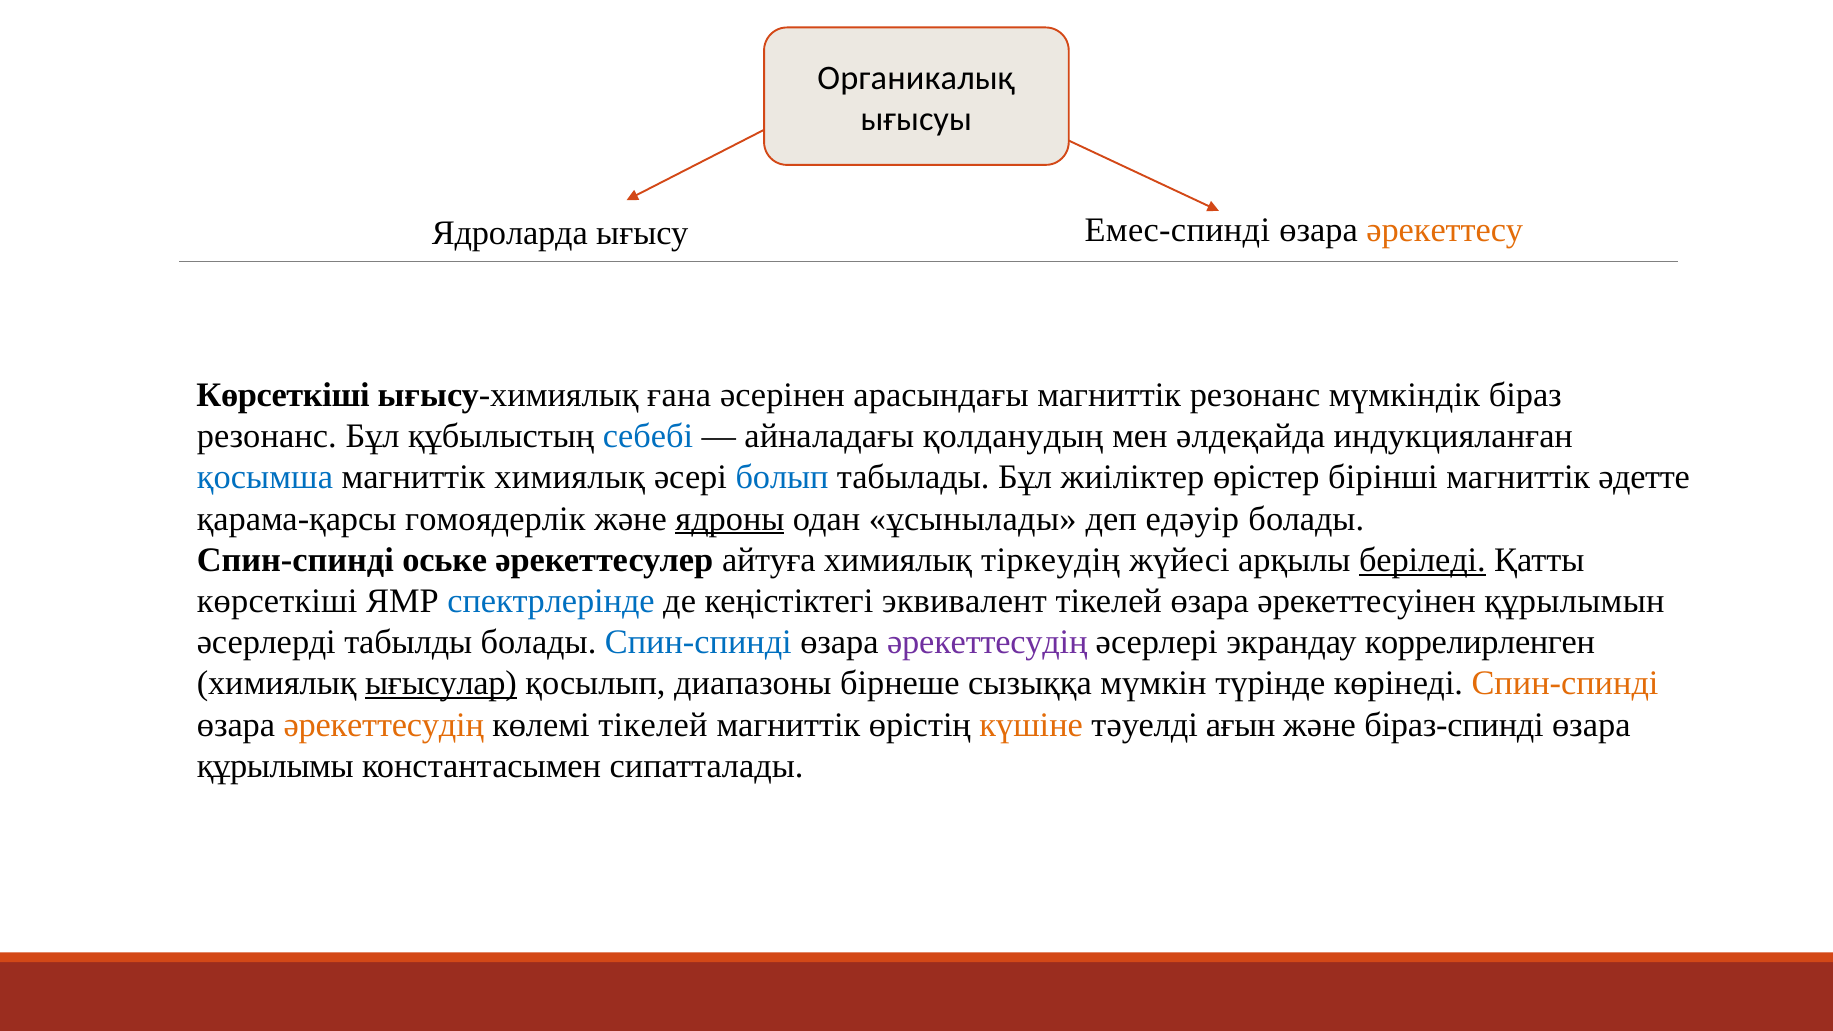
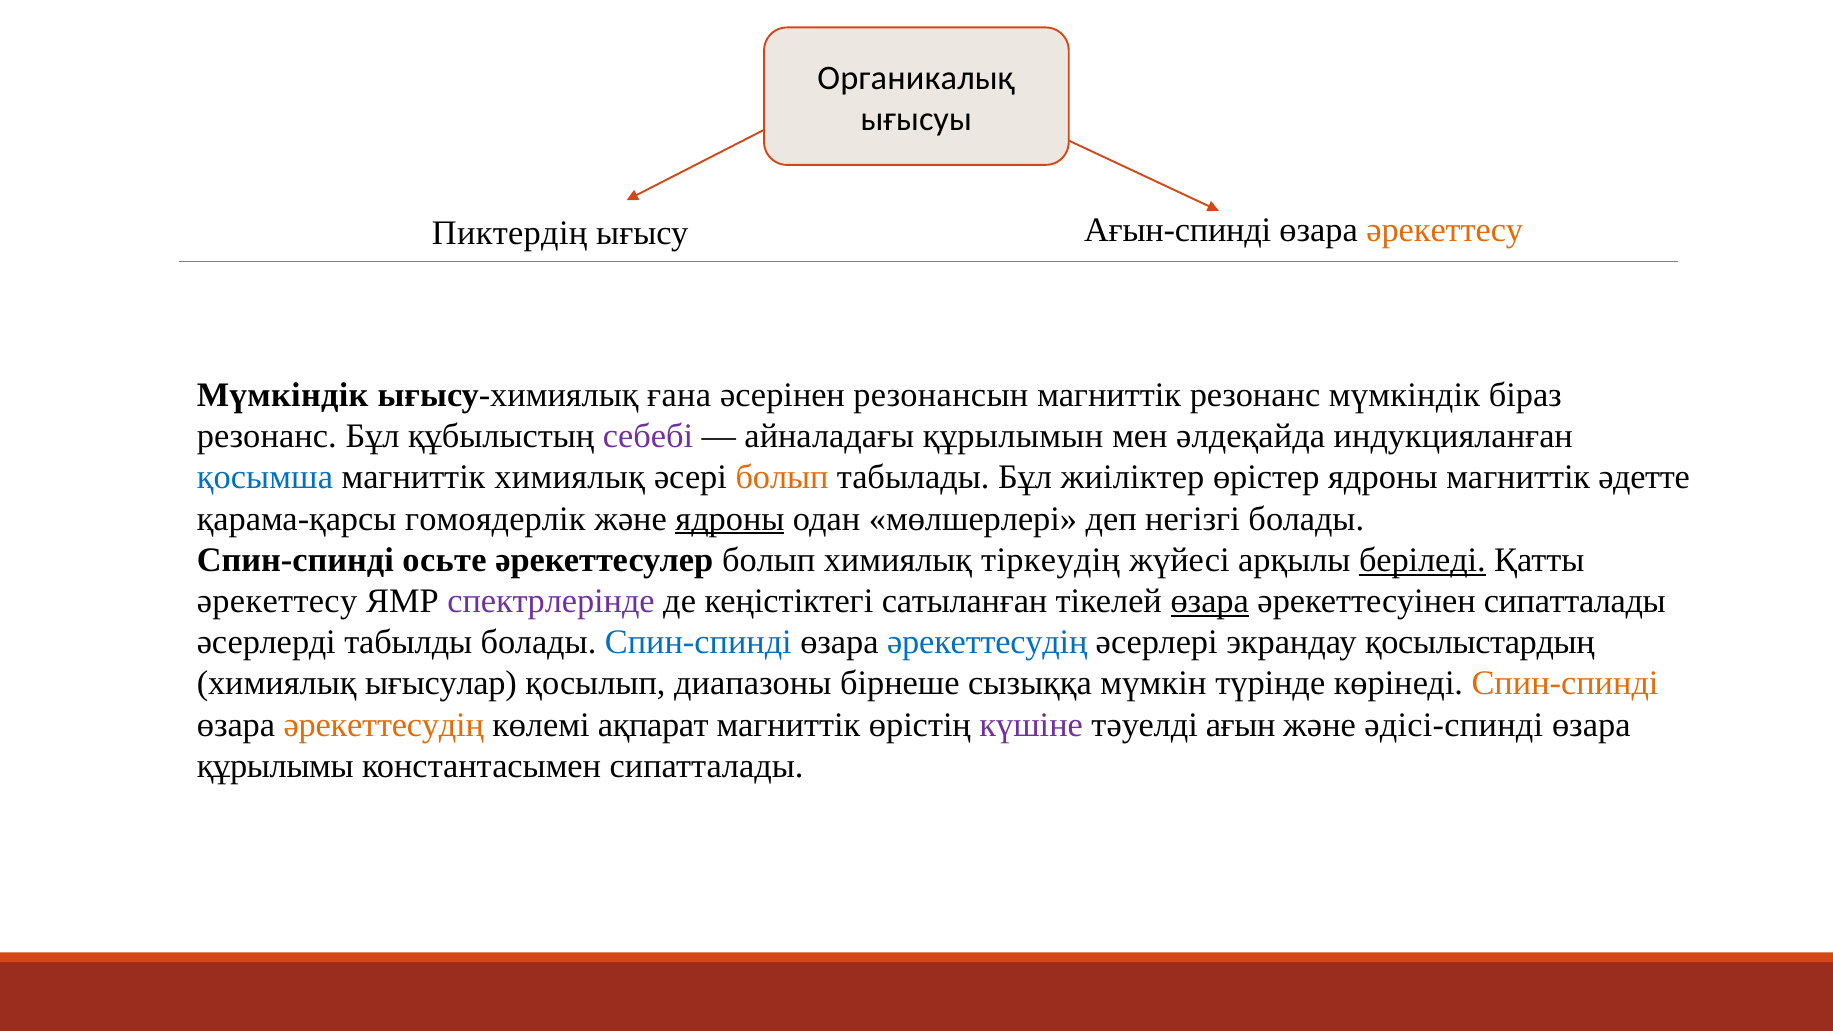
Ядроларда: Ядроларда -> Пиктердің
Емес-спинді: Емес-спинді -> Ағын-спинді
Көрсеткіші at (283, 395): Көрсеткіші -> Мүмкіндік
арасындағы: арасындағы -> резонансын
себебі colour: blue -> purple
қолданудың: қолданудың -> құрылымын
болып at (782, 477) colour: blue -> orange
өрістер бірінші: бірінші -> ядроны
ұсынылады: ұсынылады -> мөлшерлері
едәуір: едәуір -> негізгі
оське: оське -> осьте
әрекеттесулер айтуға: айтуға -> болып
көрсеткіші at (277, 601): көрсеткіші -> әрекеттесу
спектрлерінде colour: blue -> purple
эквивалент: эквивалент -> сатыланған
өзара at (1210, 601) underline: none -> present
әрекеттесуінен құрылымын: құрылымын -> сипатталады
әрекеттесудің at (987, 642) colour: purple -> blue
коррелирленген: коррелирленген -> қосылыстардың
ығысулар underline: present -> none
көлемі тікелей: тікелей -> ақпарат
күшіне colour: orange -> purple
біраз-спинді: біраз-спинді -> әдісі-спинді
